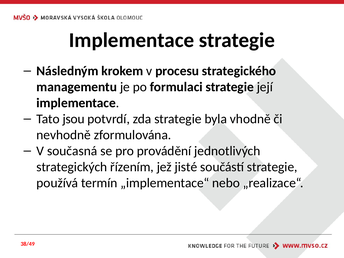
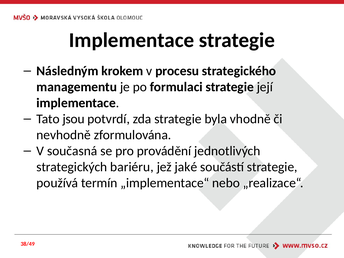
řízením: řízením -> bariéru
jisté: jisté -> jaké
